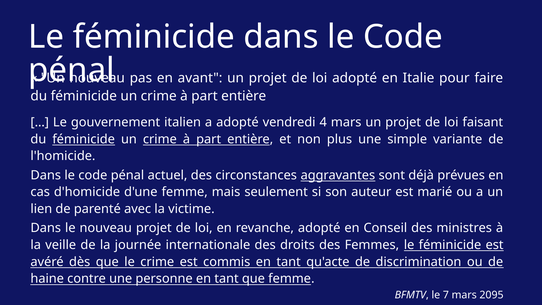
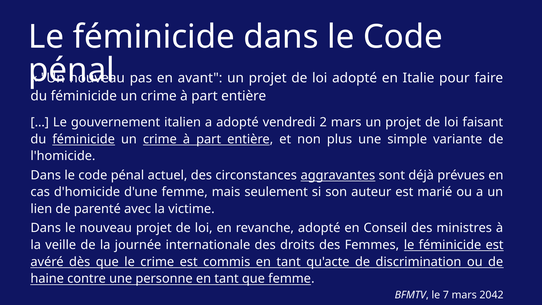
4: 4 -> 2
2095: 2095 -> 2042
